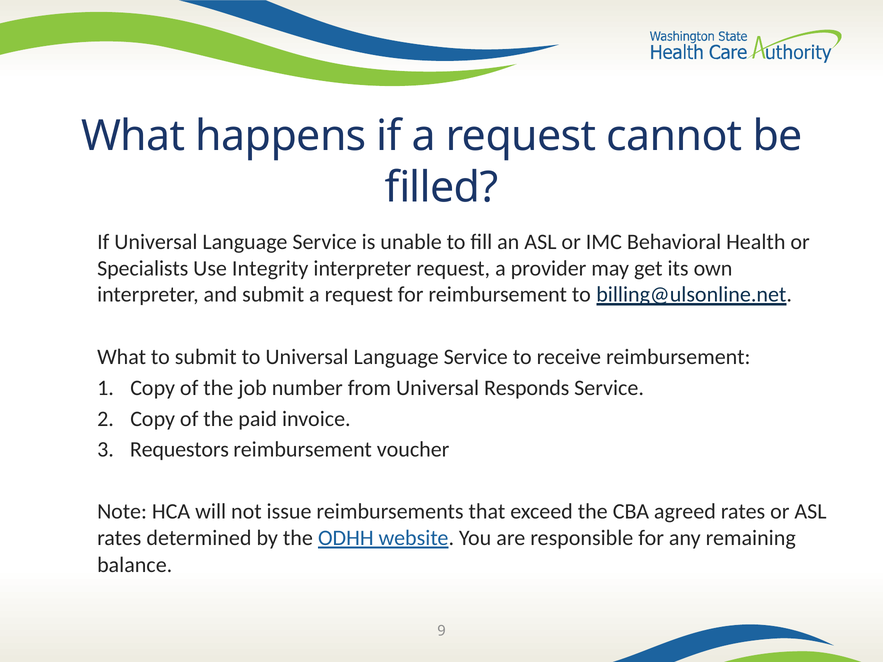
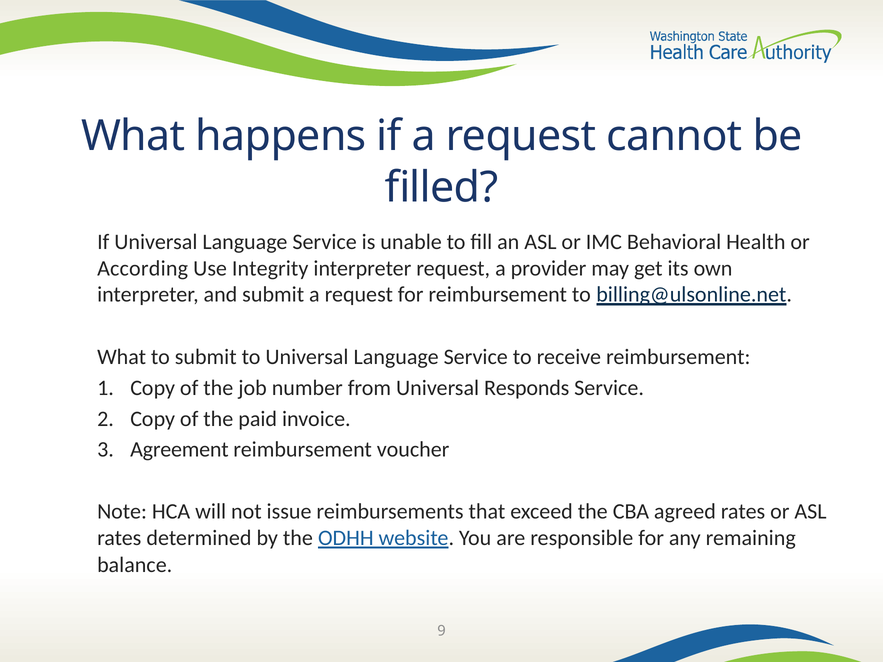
Specialists: Specialists -> According
Requestors: Requestors -> Agreement
